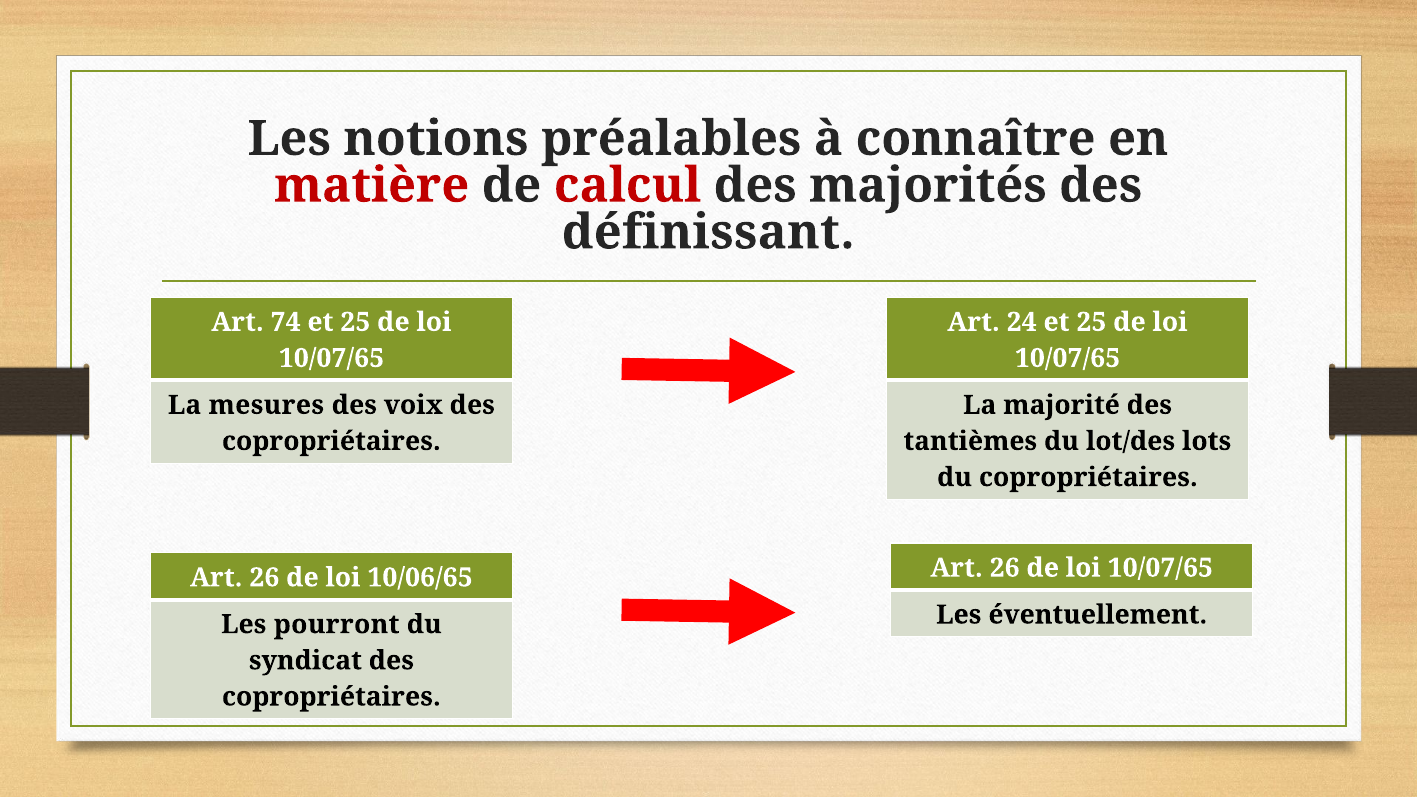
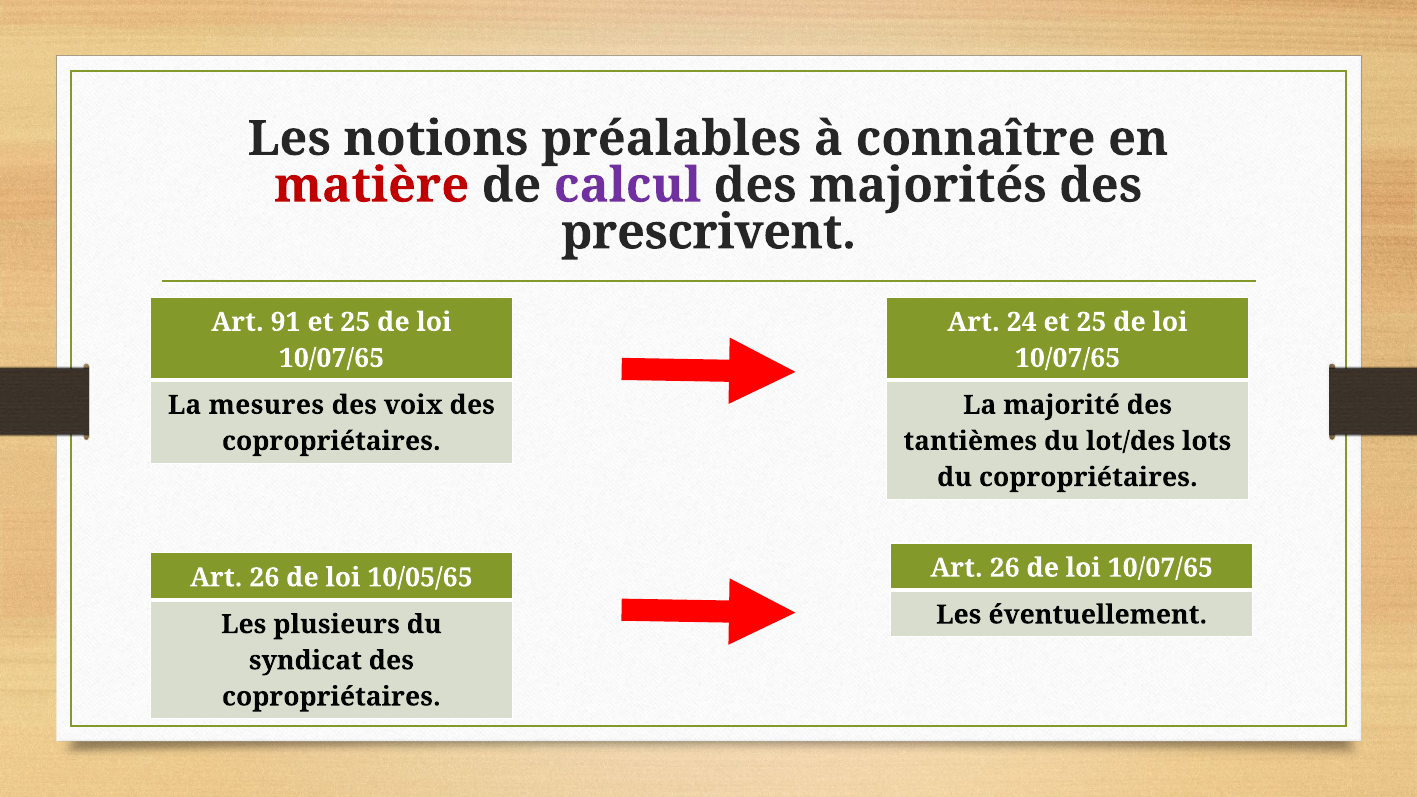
calcul colour: red -> purple
définissant: définissant -> prescrivent
74: 74 -> 91
10/06/65: 10/06/65 -> 10/05/65
pourront: pourront -> plusieurs
